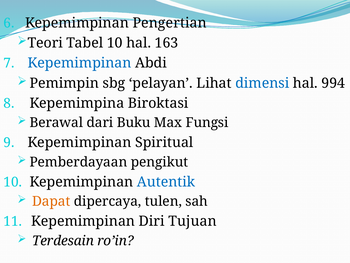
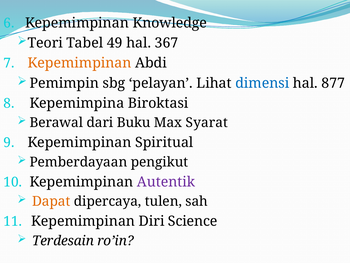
Pengertian: Pengertian -> Knowledge
Tabel 10: 10 -> 49
163: 163 -> 367
Kepemimpinan at (80, 63) colour: blue -> orange
994: 994 -> 877
Fungsi: Fungsi -> Syarat
Autentik colour: blue -> purple
Tujuan: Tujuan -> Science
